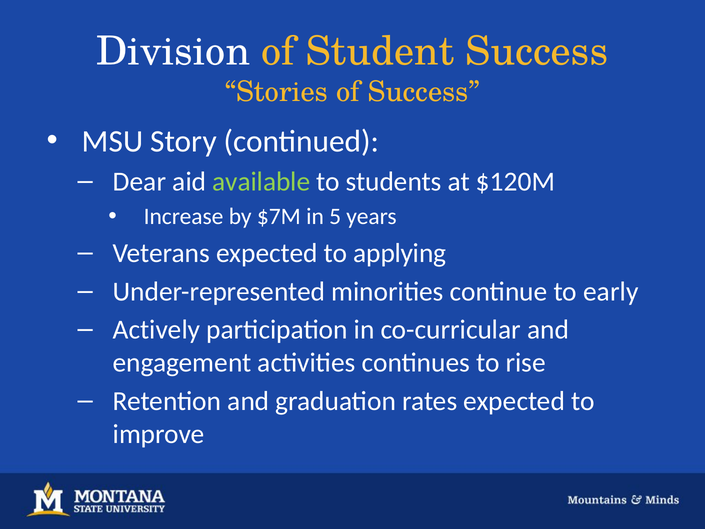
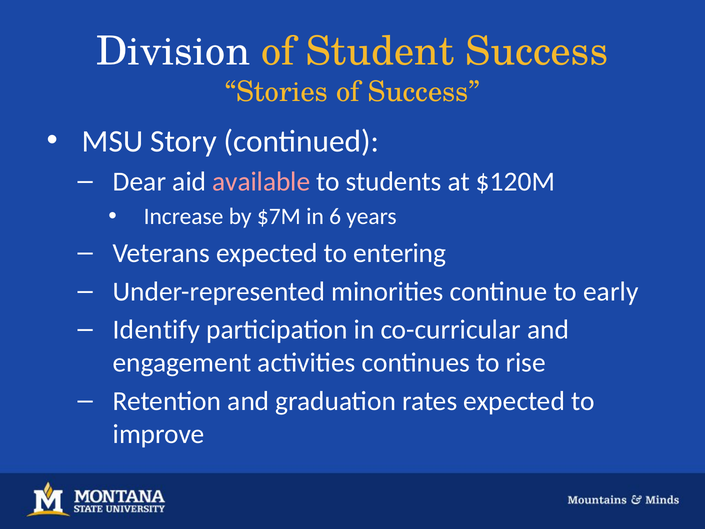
available colour: light green -> pink
5: 5 -> 6
applying: applying -> entering
Actively: Actively -> Identify
